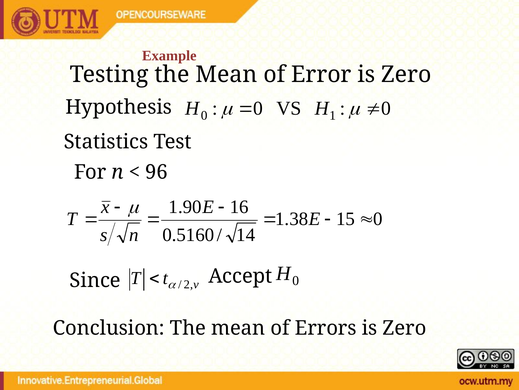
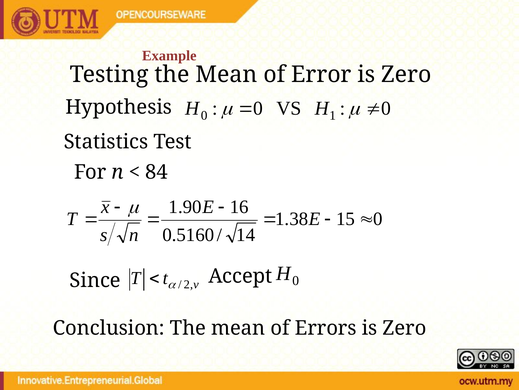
96: 96 -> 84
